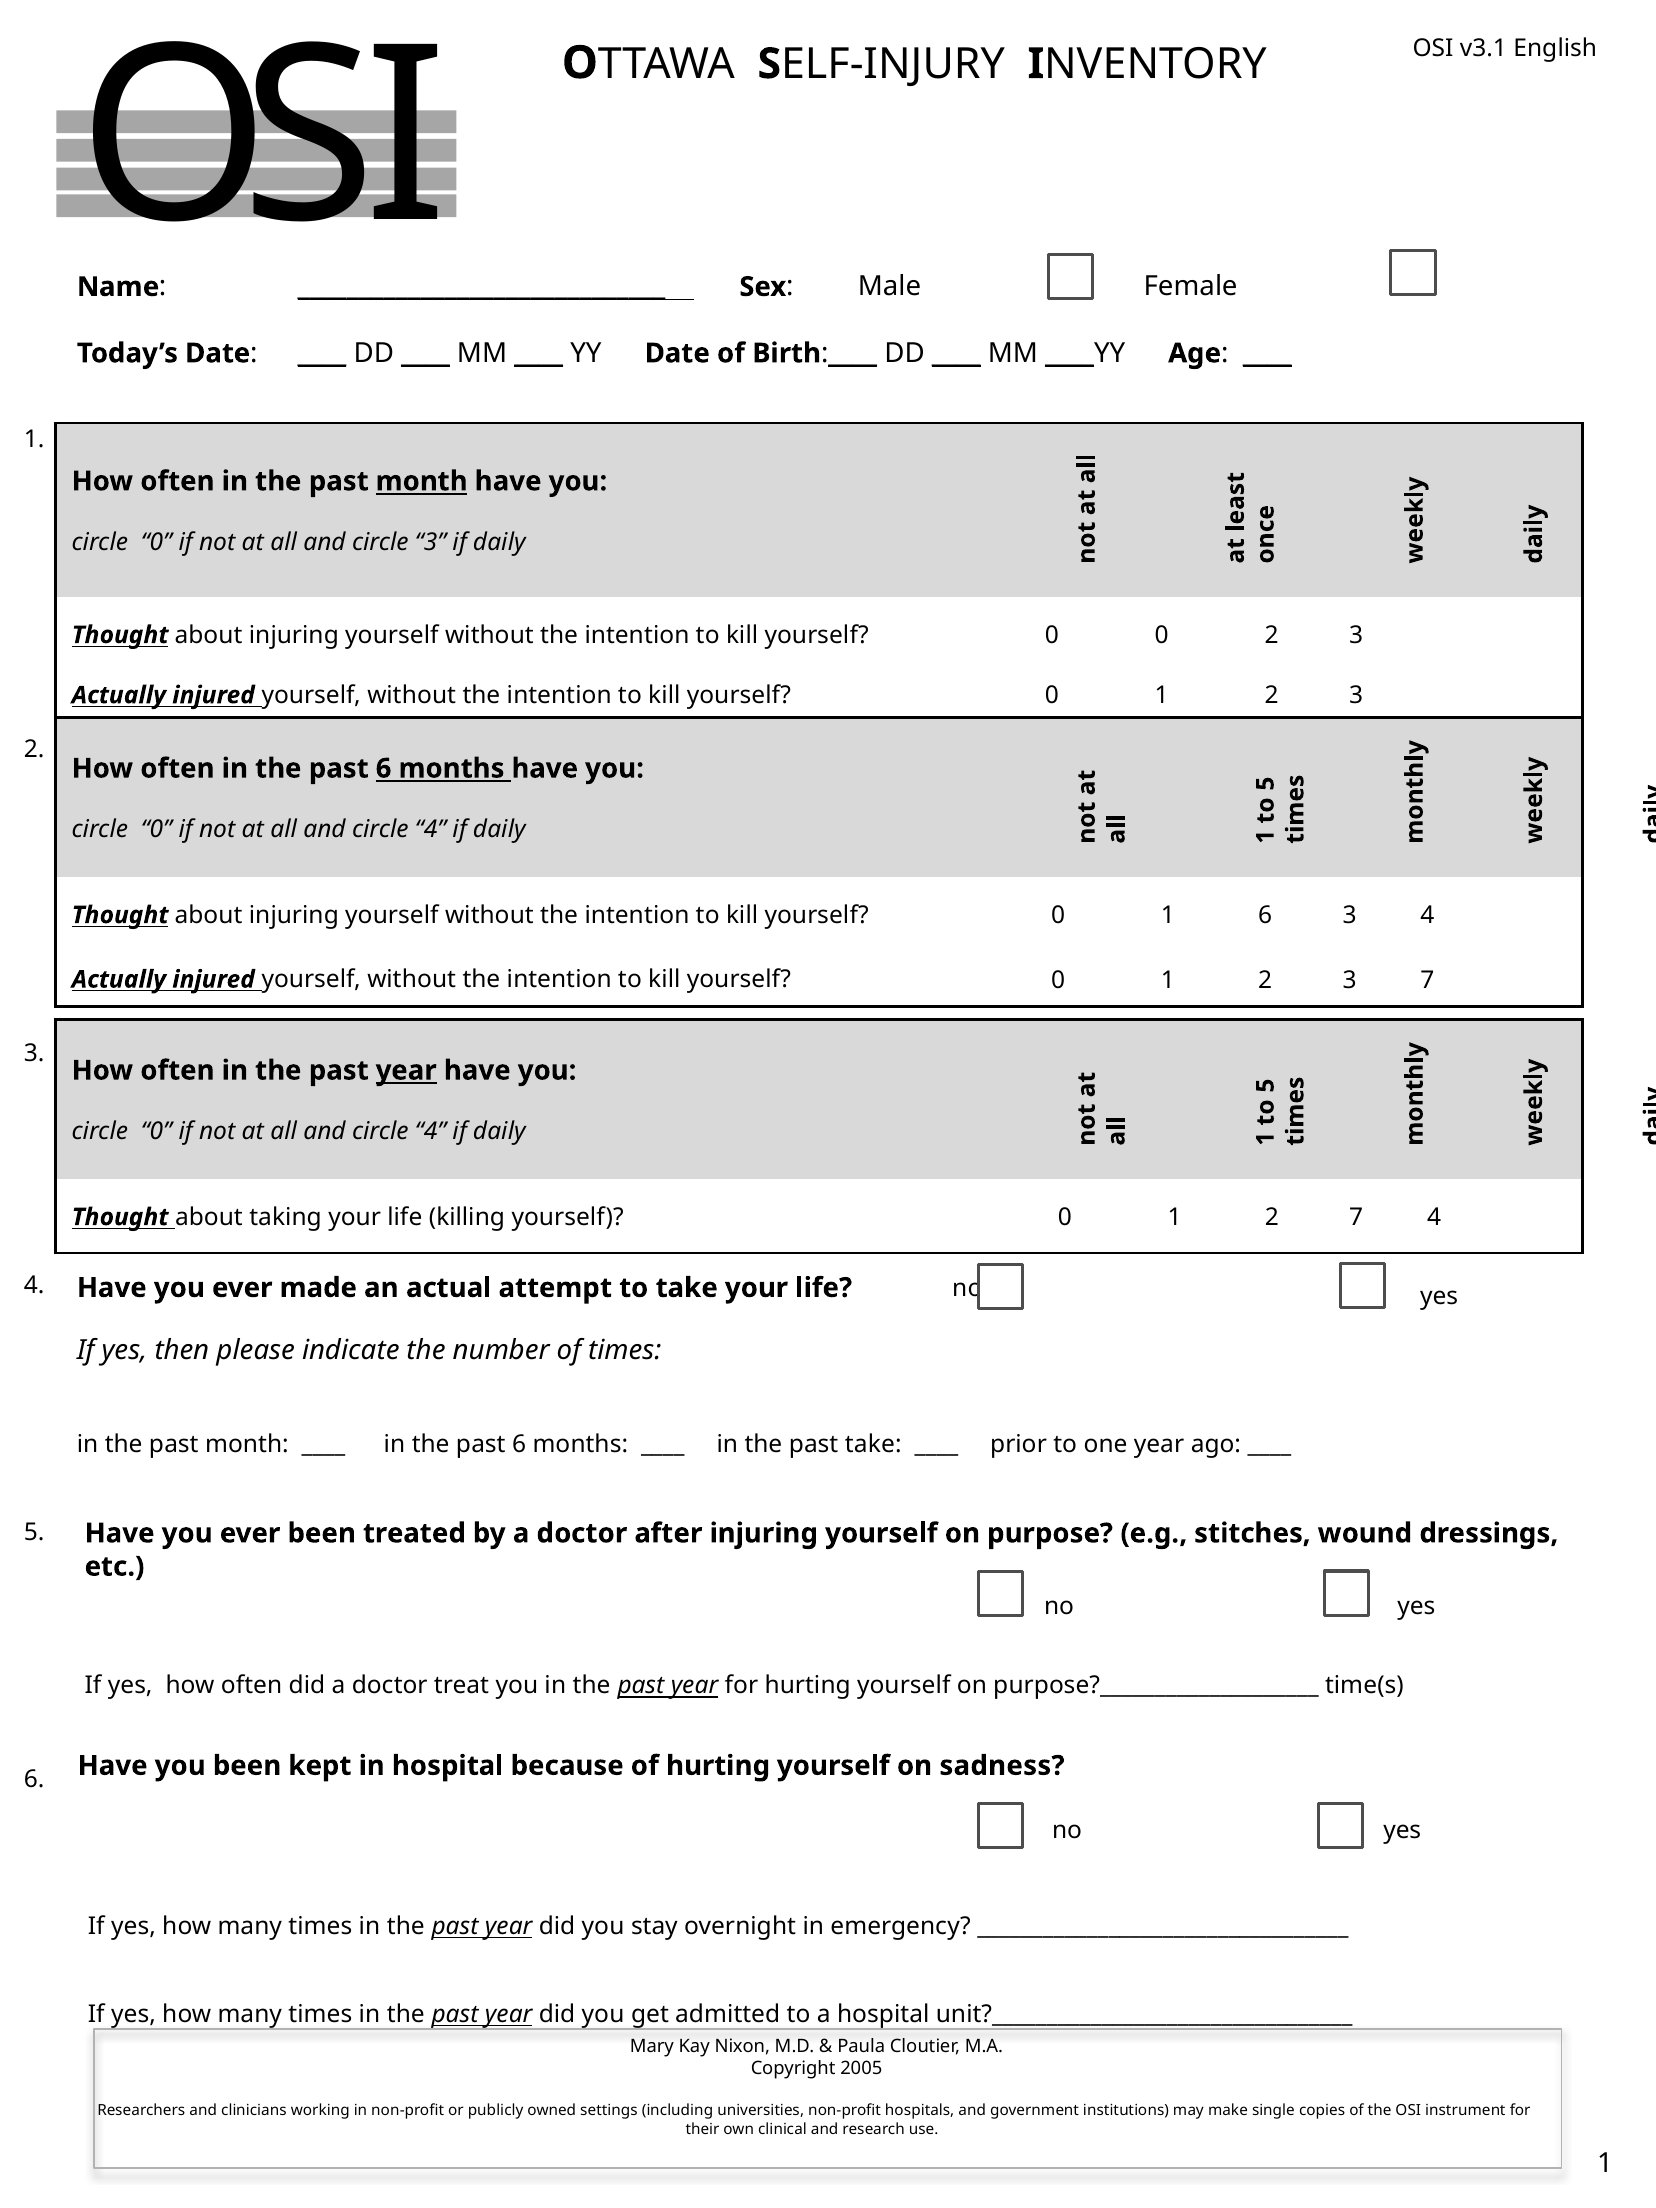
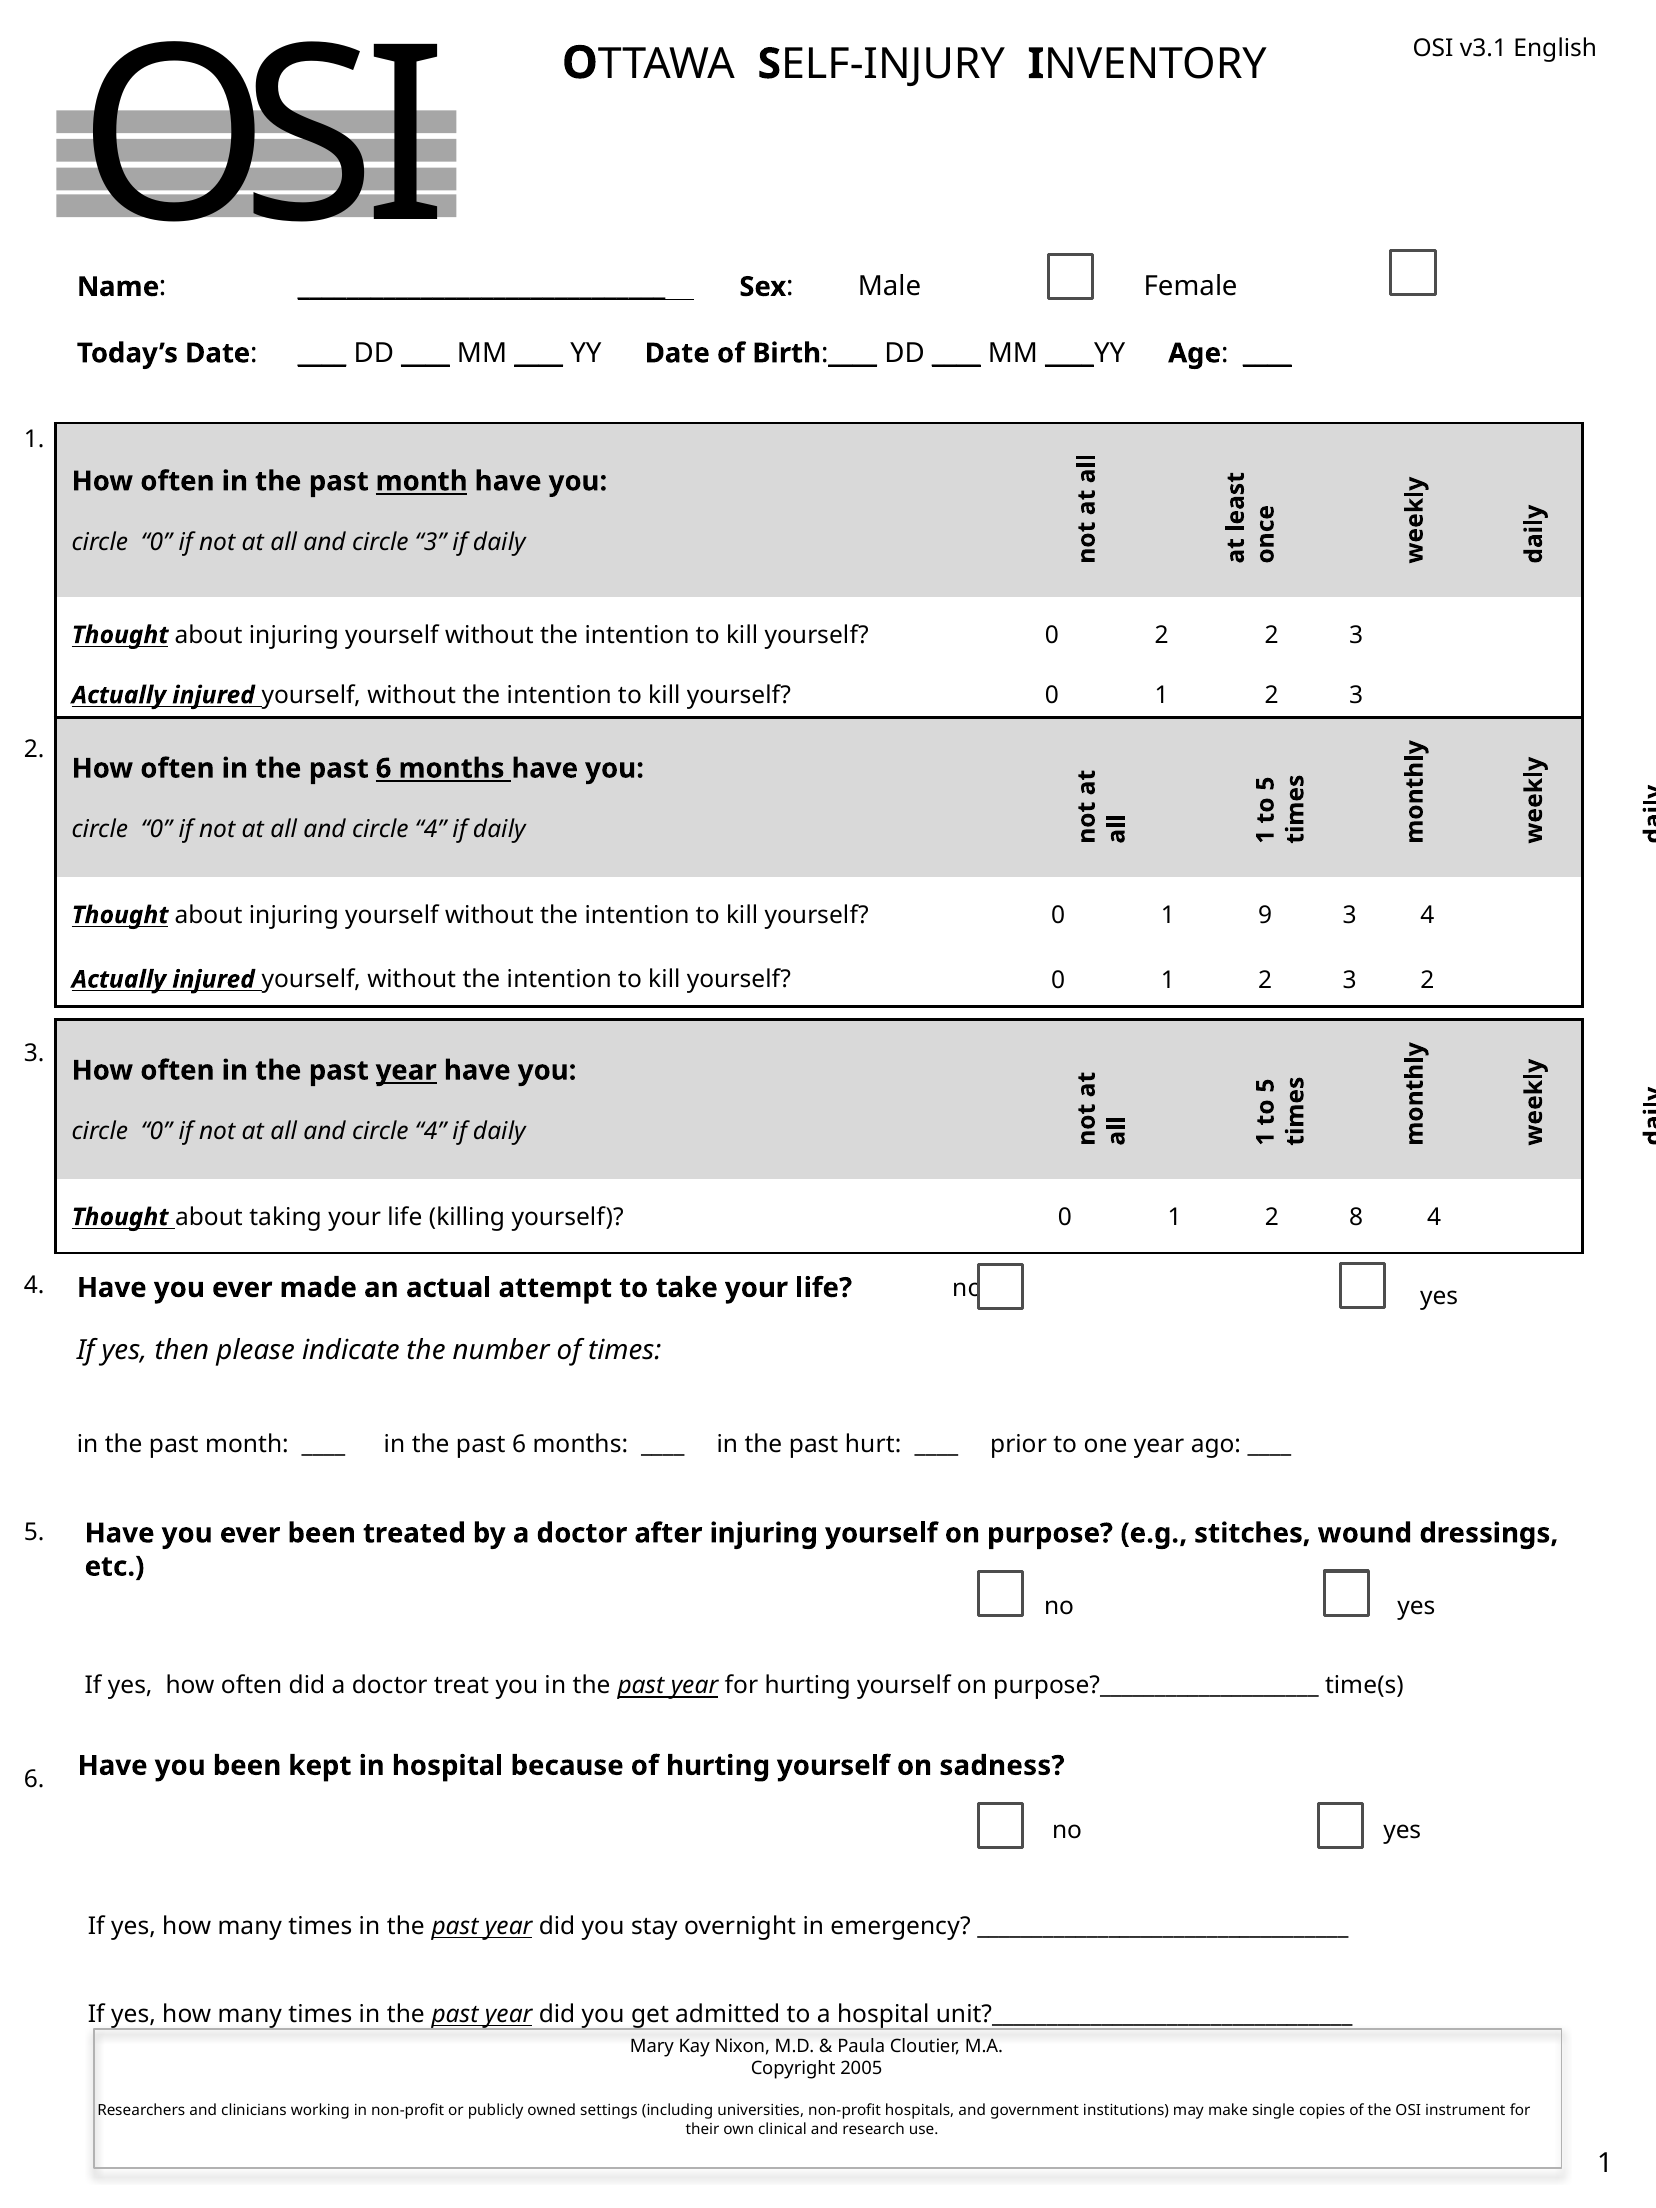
0 0: 0 -> 2
1 6: 6 -> 9
3 7: 7 -> 2
2 7: 7 -> 8
past take: take -> hurt
